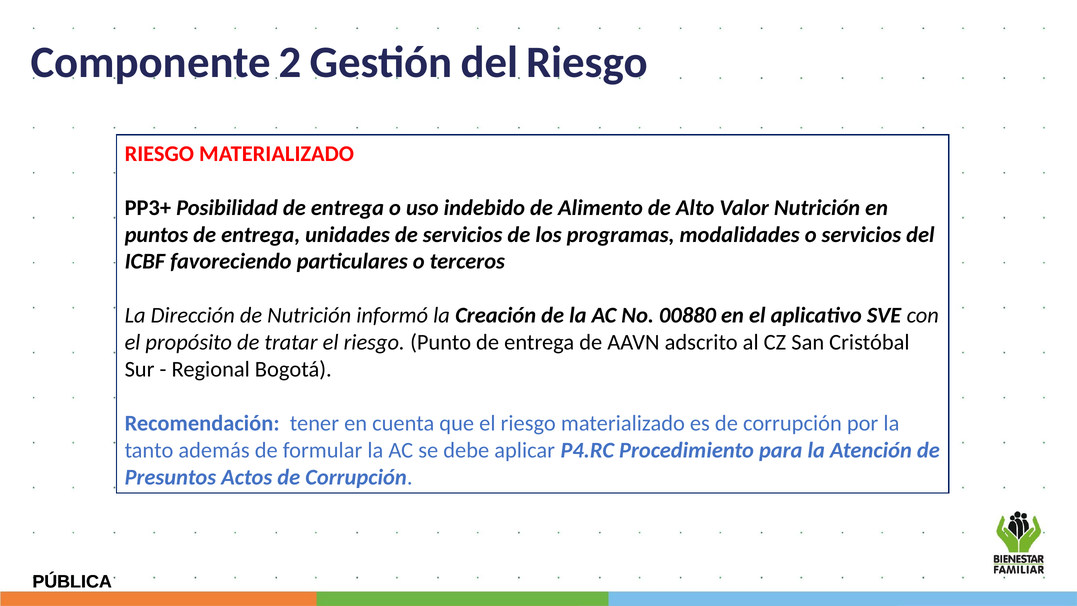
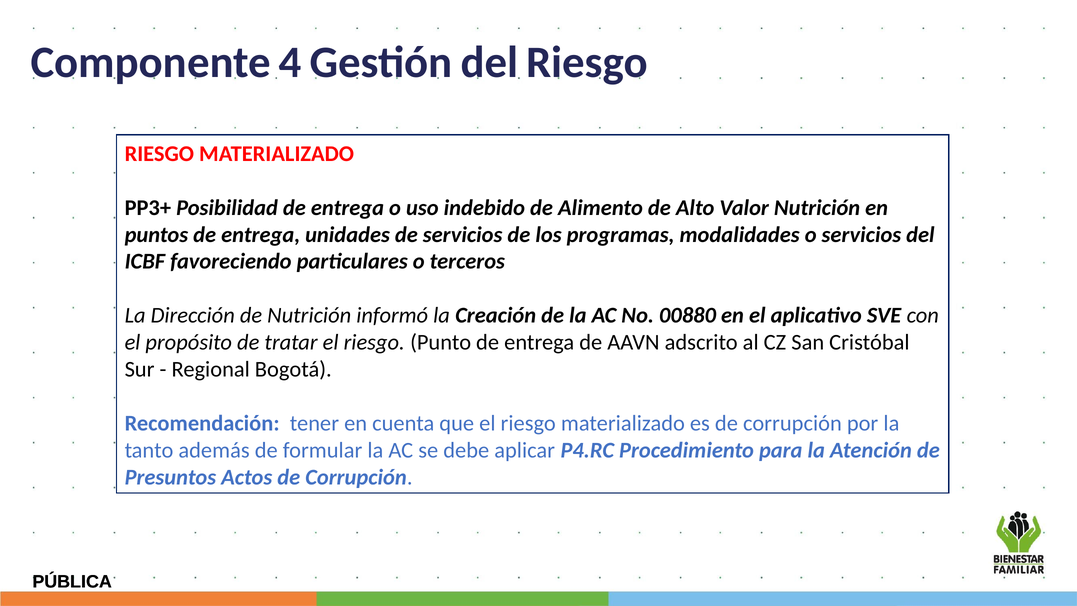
2: 2 -> 4
